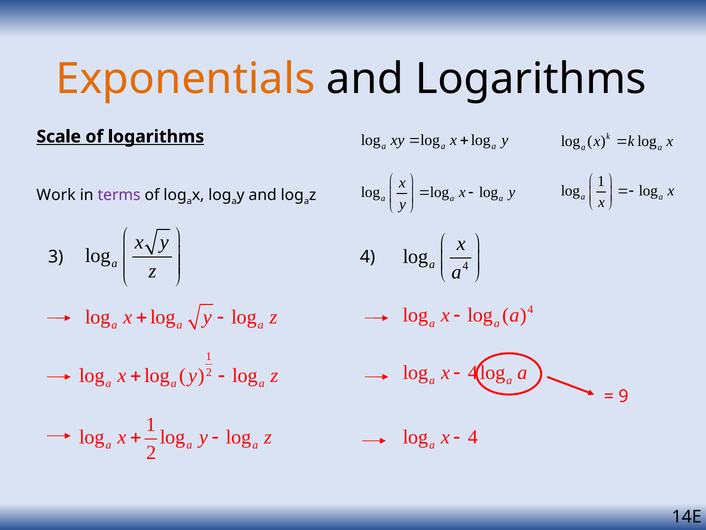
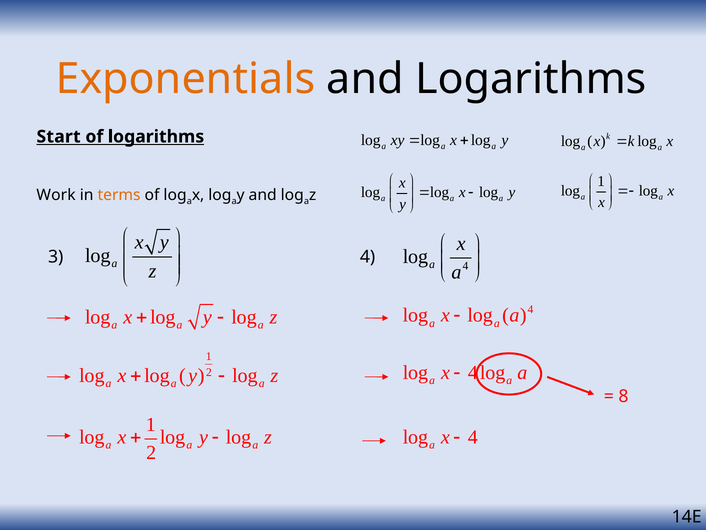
Scale: Scale -> Start
terms colour: purple -> orange
9: 9 -> 8
